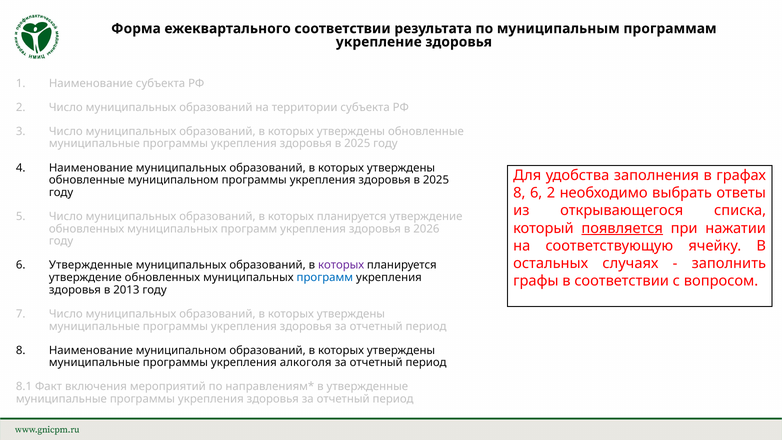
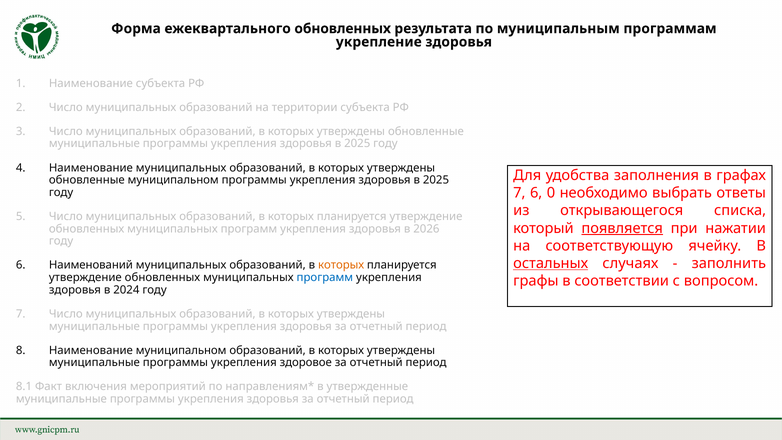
ежеквартального соответствии: соответствии -> обновленных
8 at (519, 193): 8 -> 7
6 2: 2 -> 0
остальных underline: none -> present
6 Утвержденные: Утвержденные -> Наименований
которых at (341, 265) colour: purple -> orange
2013: 2013 -> 2024
алкоголя: алкоголя -> здоровое
